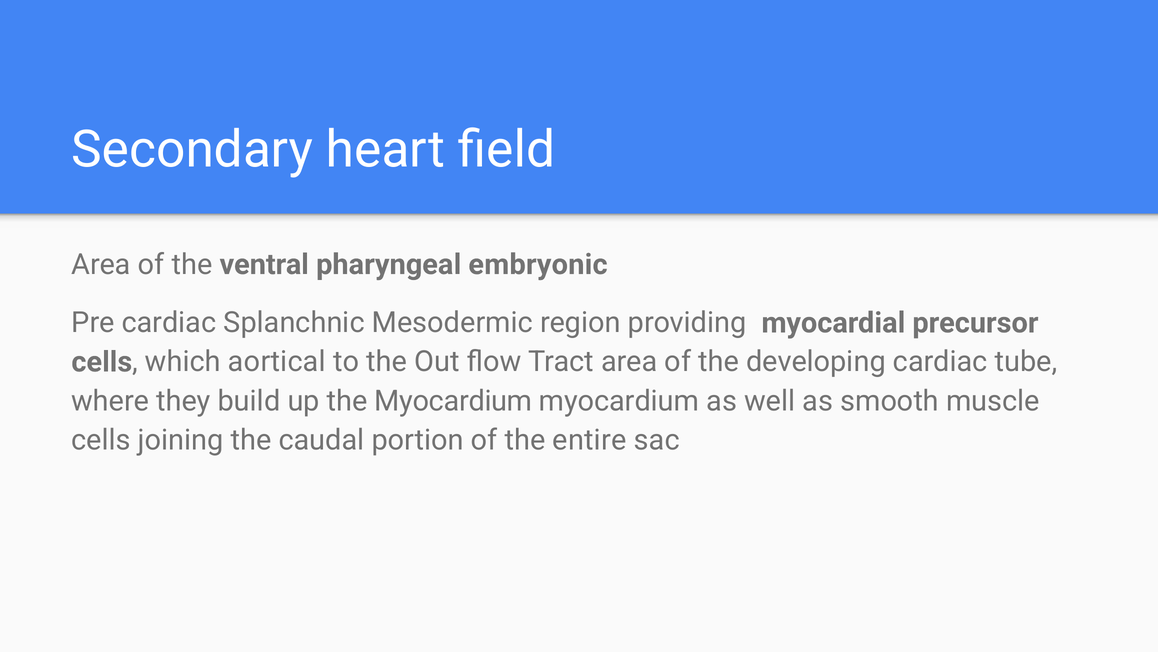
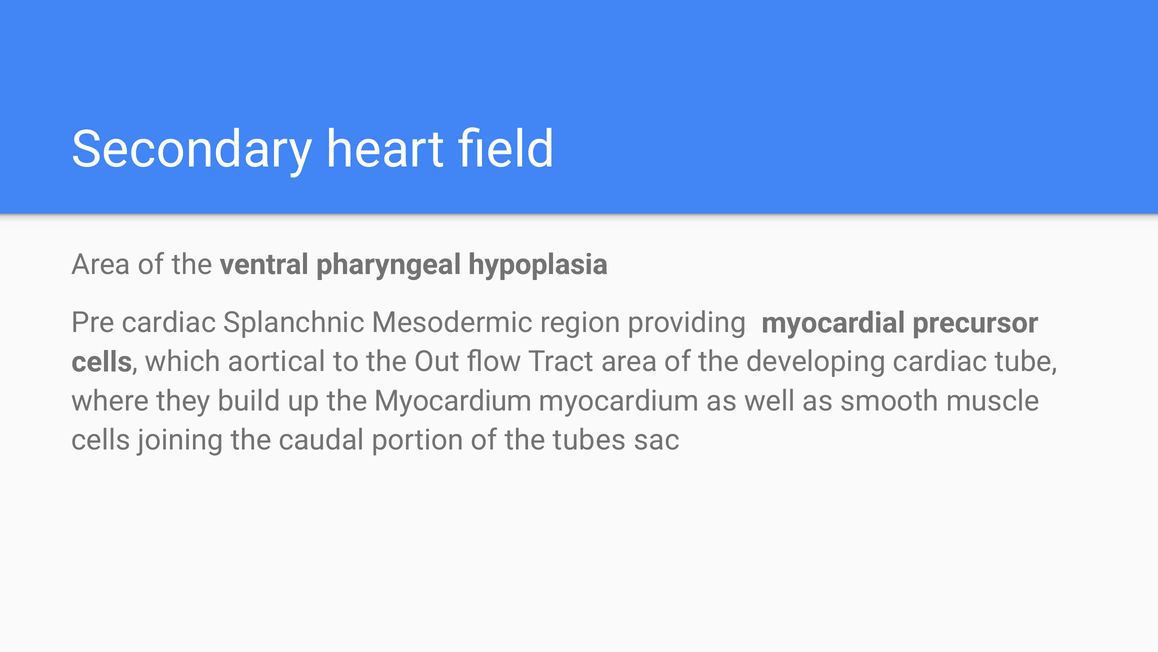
embryonic: embryonic -> hypoplasia
entire: entire -> tubes
